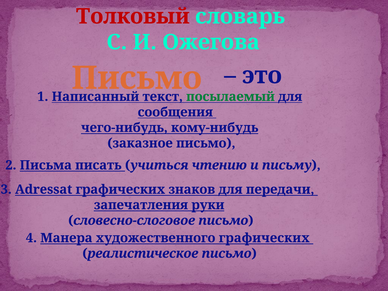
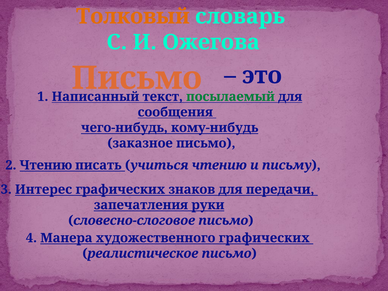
Толковый colour: red -> orange
2 Письма: Письма -> Чтению
Adressat: Adressat -> Интерес
